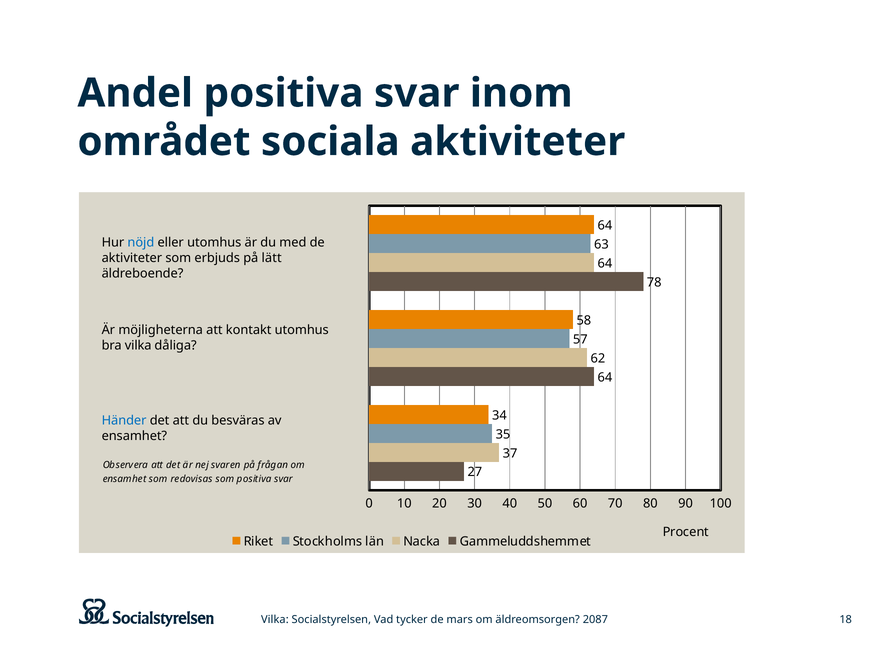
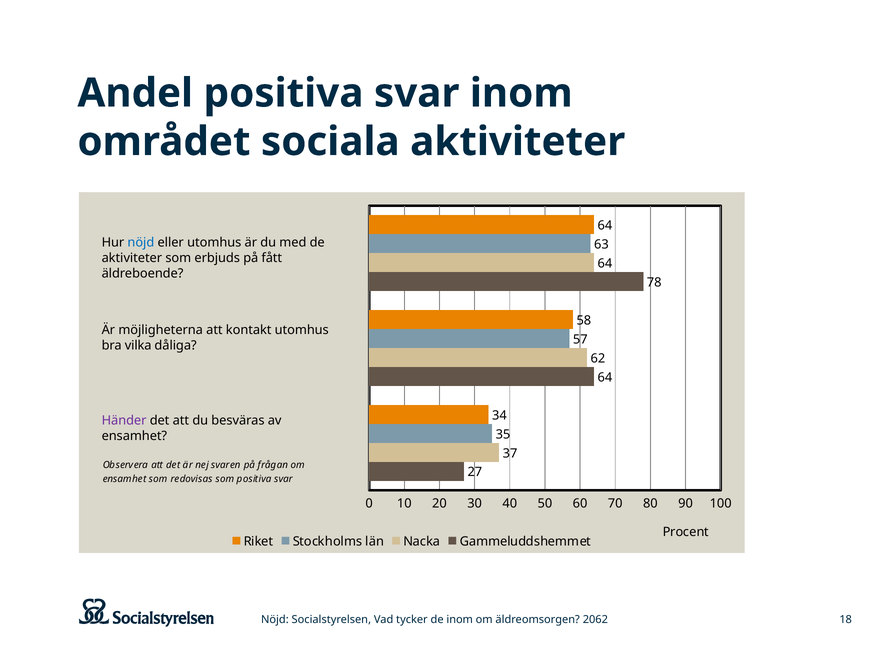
lätt: lätt -> fått
Händer colour: blue -> purple
Vilka at (275, 619): Vilka -> Nöjd
de mars: mars -> inom
2087: 2087 -> 2062
